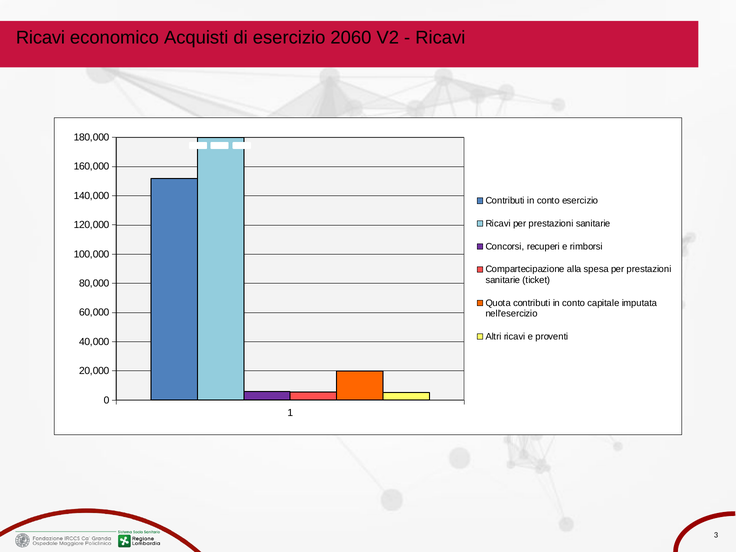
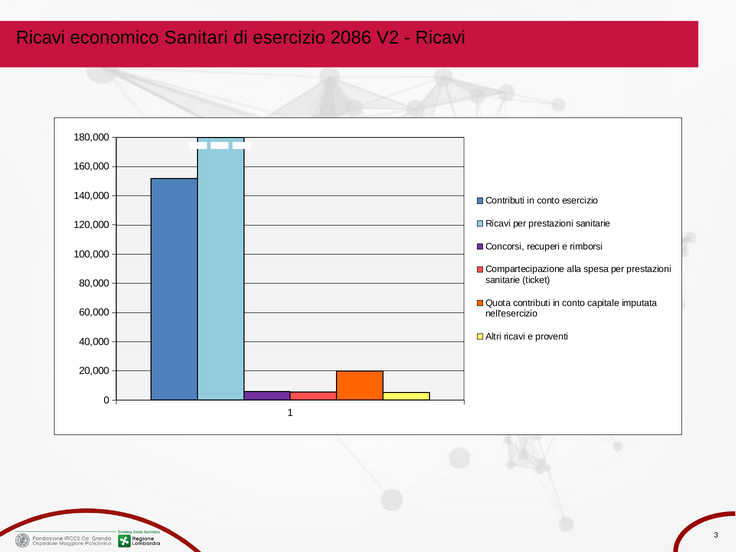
Acquisti: Acquisti -> Sanitari
2060: 2060 -> 2086
